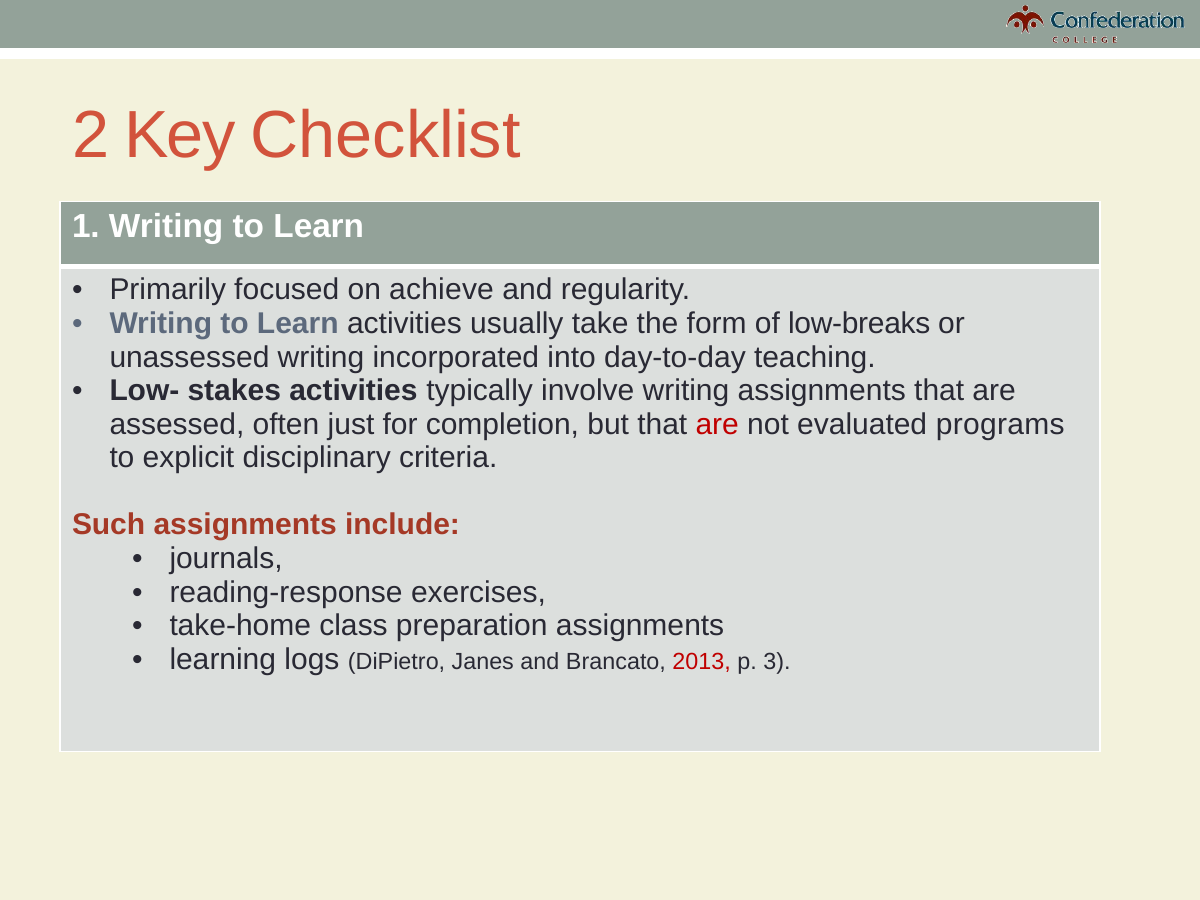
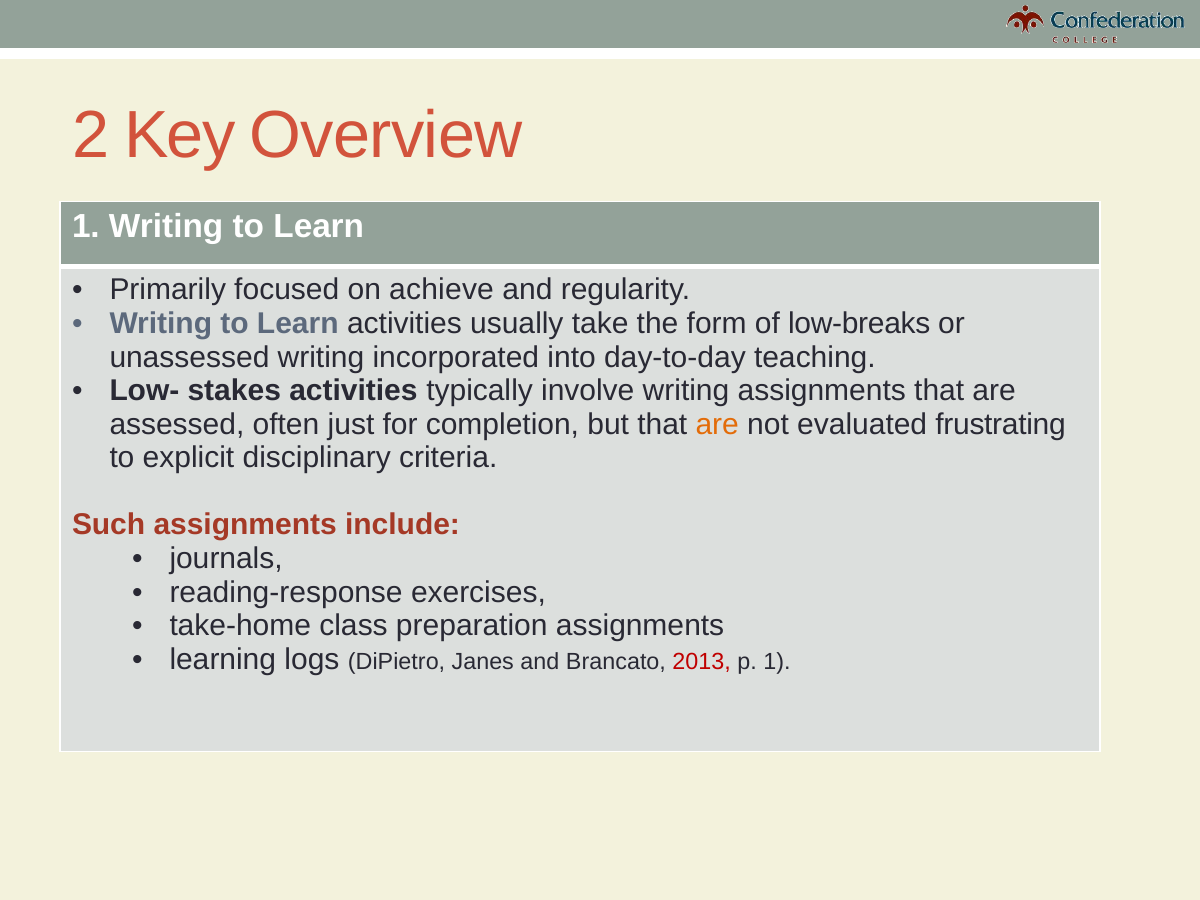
Checklist: Checklist -> Overview
are at (717, 424) colour: red -> orange
programs: programs -> frustrating
p 3: 3 -> 1
